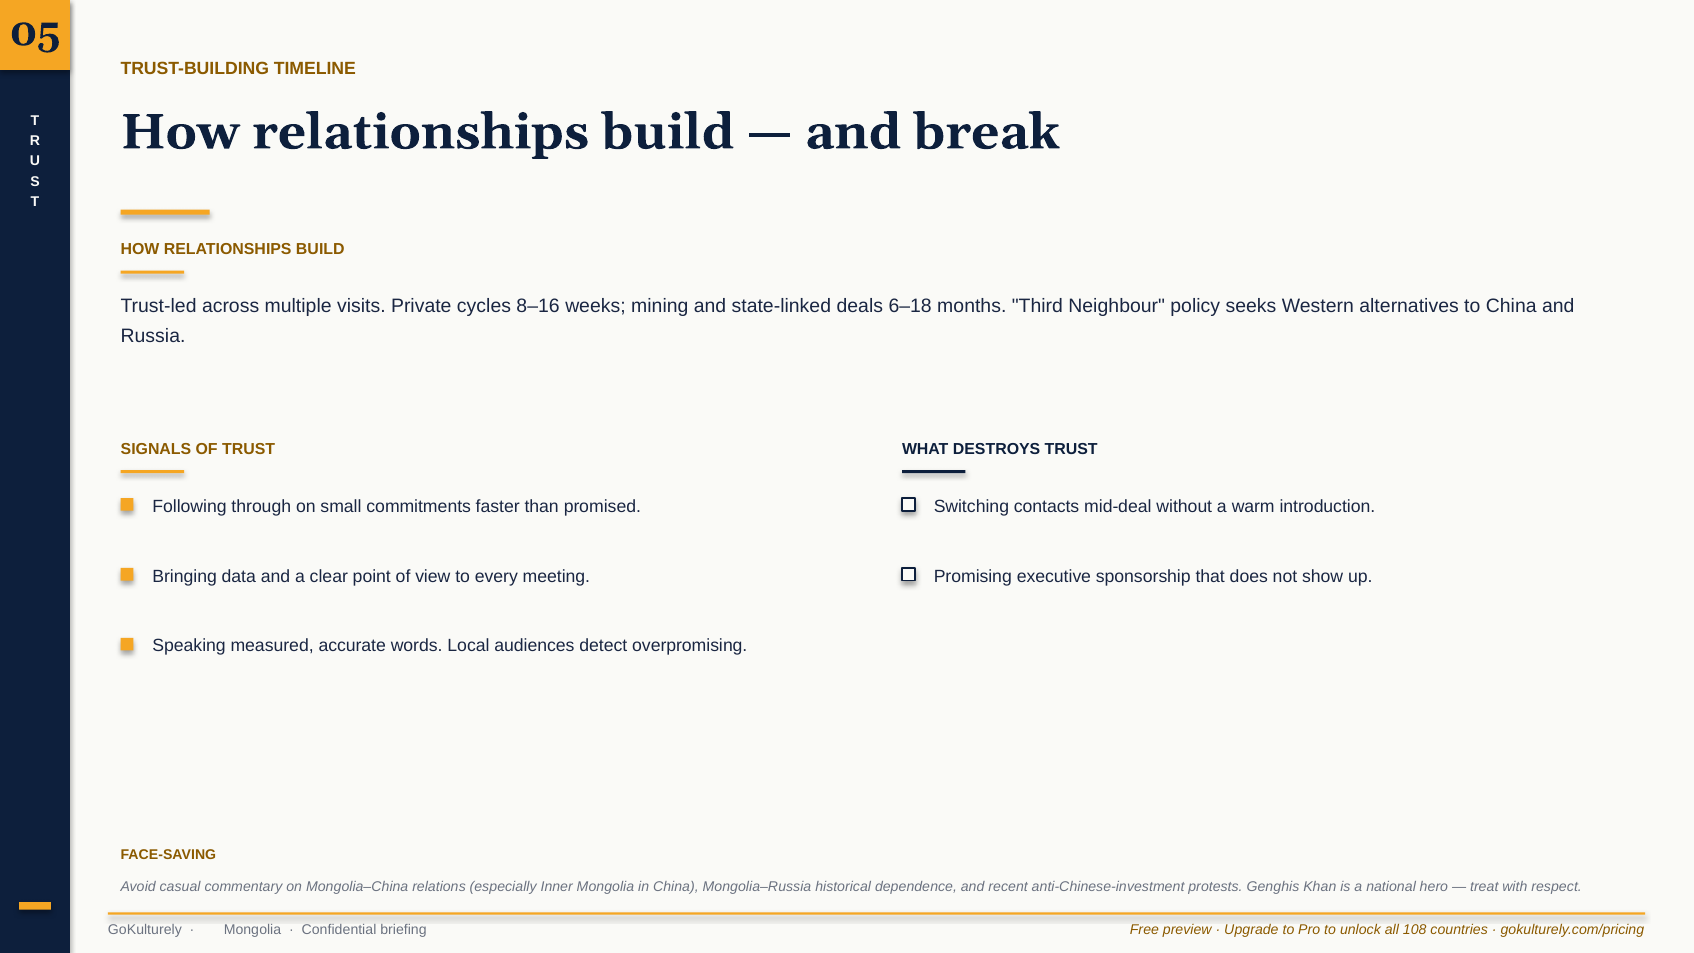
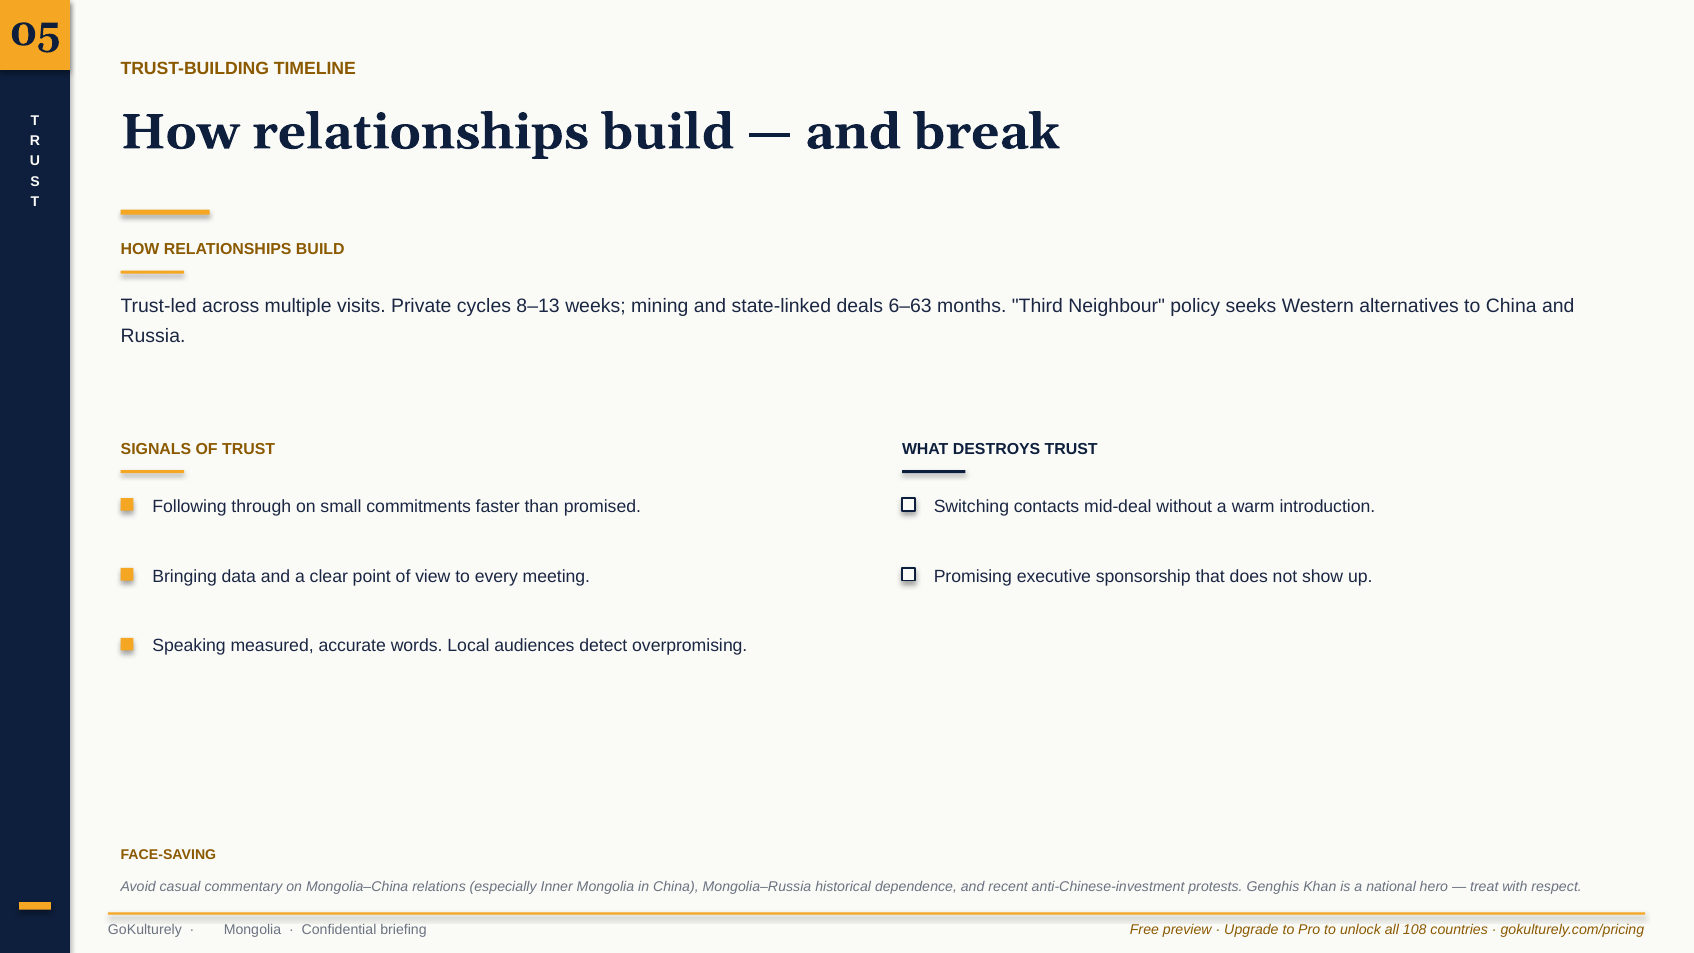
8–16: 8–16 -> 8–13
6–18: 6–18 -> 6–63
